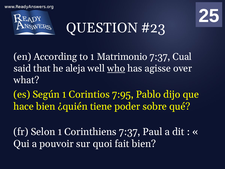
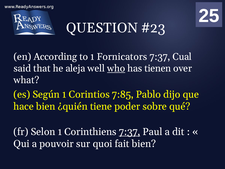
Matrimonio: Matrimonio -> Fornicators
agisse: agisse -> tienen
7:95: 7:95 -> 7:85
7:37 at (130, 132) underline: none -> present
